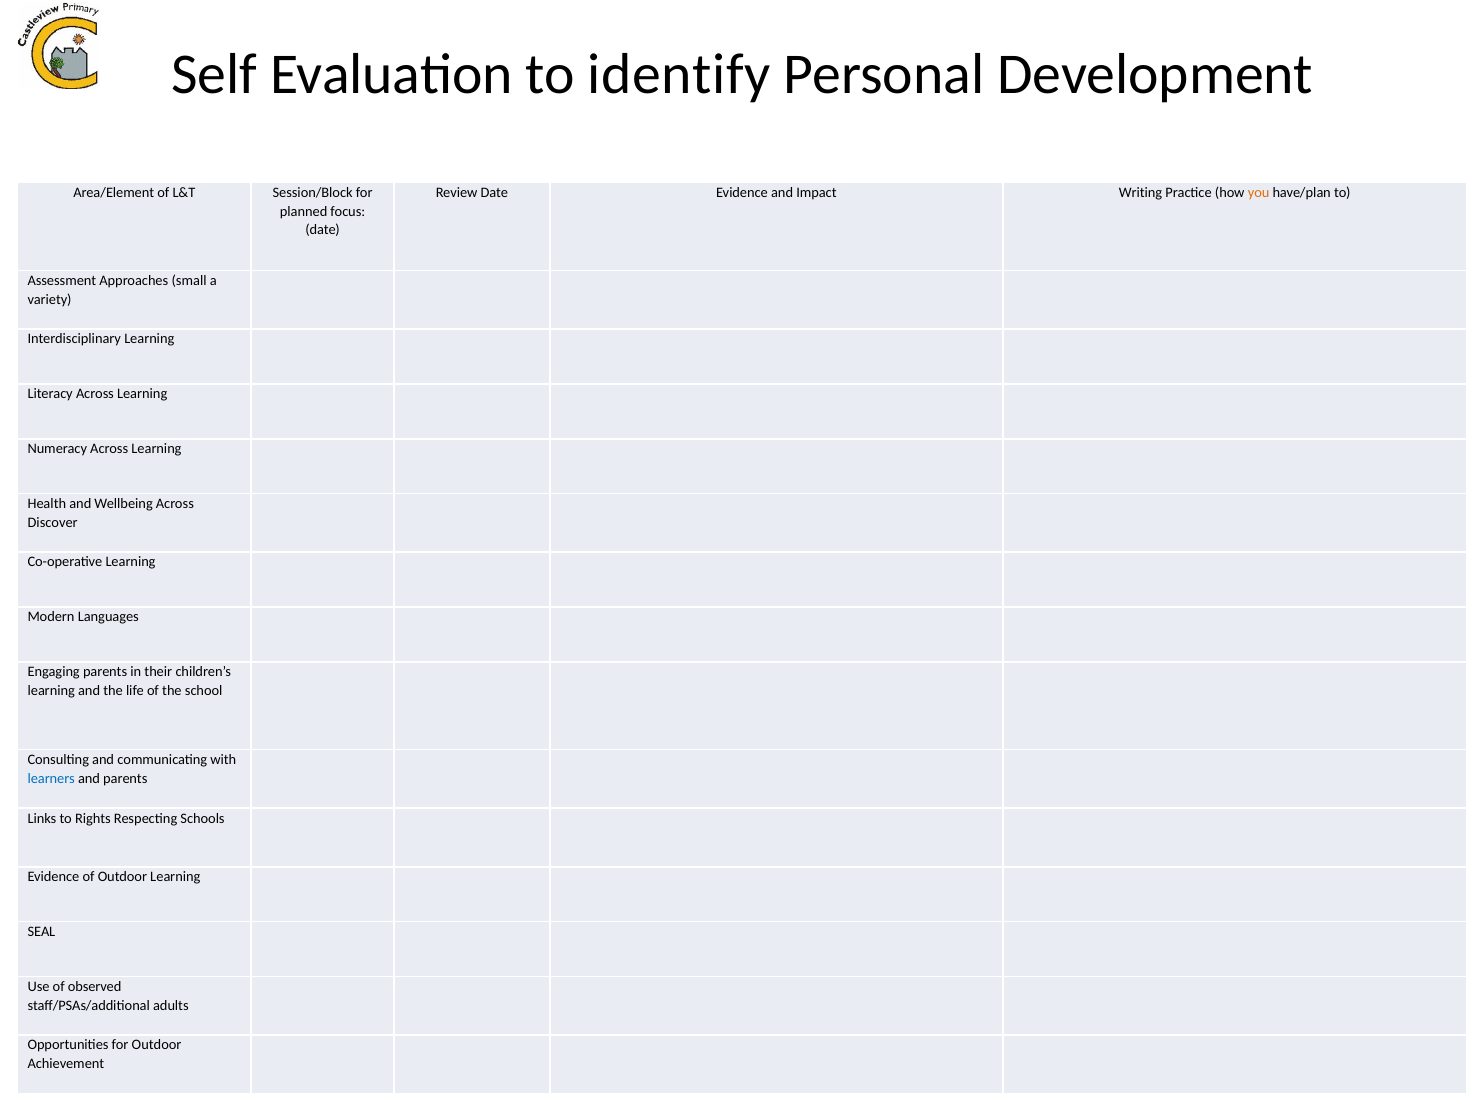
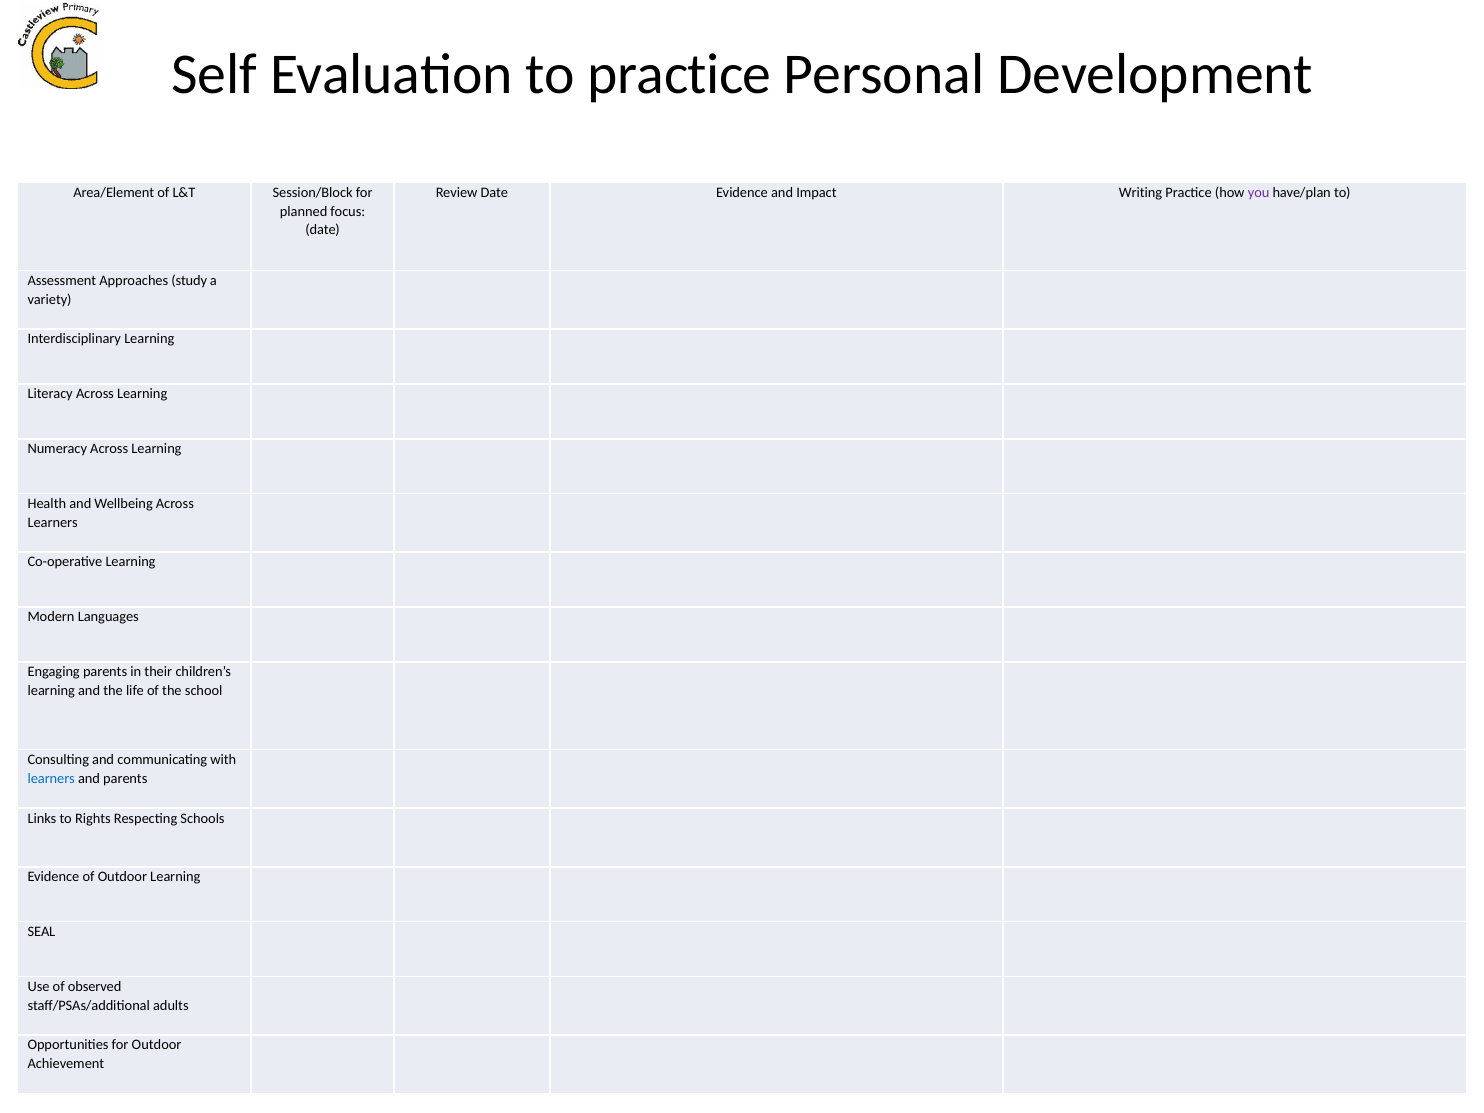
to identify: identify -> practice
you colour: orange -> purple
small: small -> study
Discover at (53, 522): Discover -> Learners
